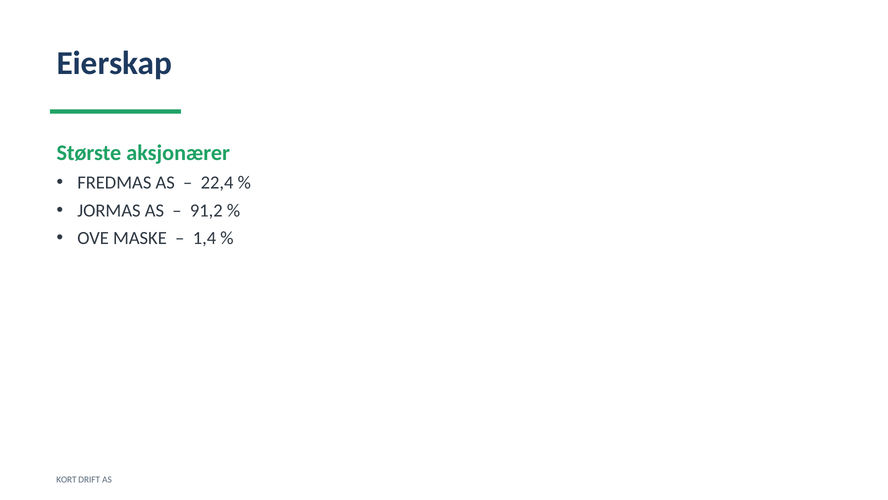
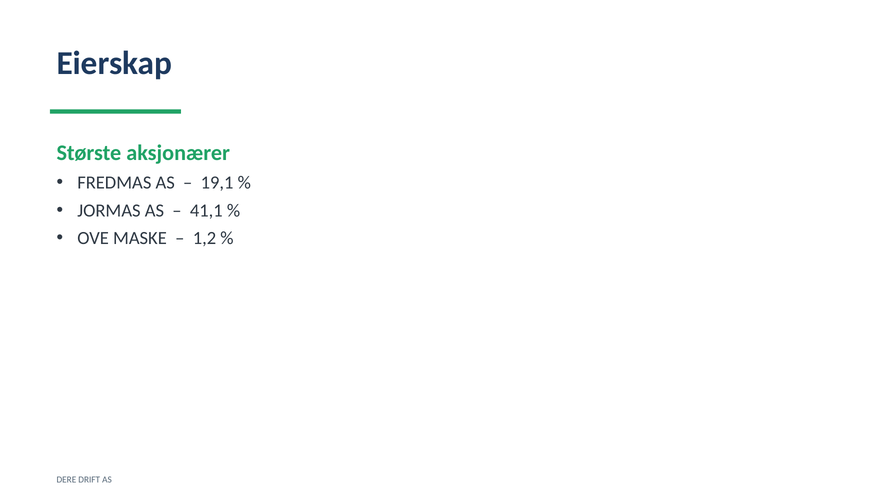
22,4: 22,4 -> 19,1
91,2: 91,2 -> 41,1
1,4: 1,4 -> 1,2
KORT: KORT -> DERE
